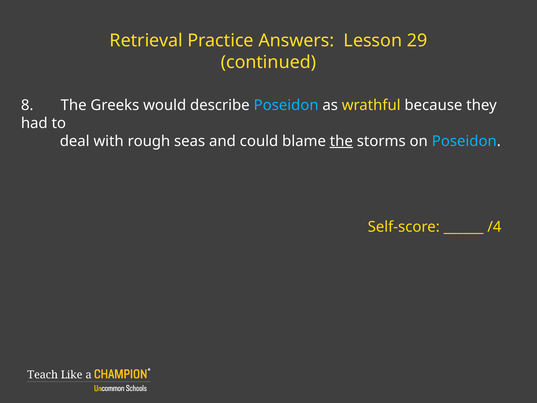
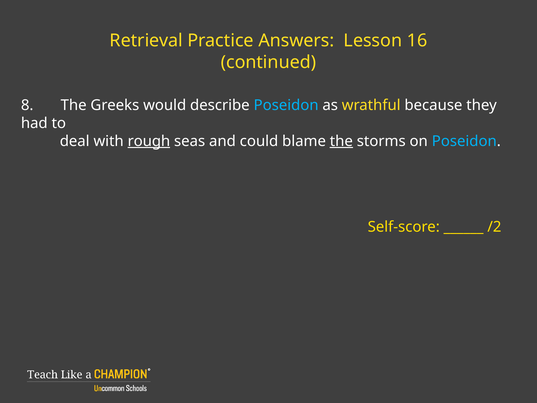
29: 29 -> 16
rough underline: none -> present
/4: /4 -> /2
